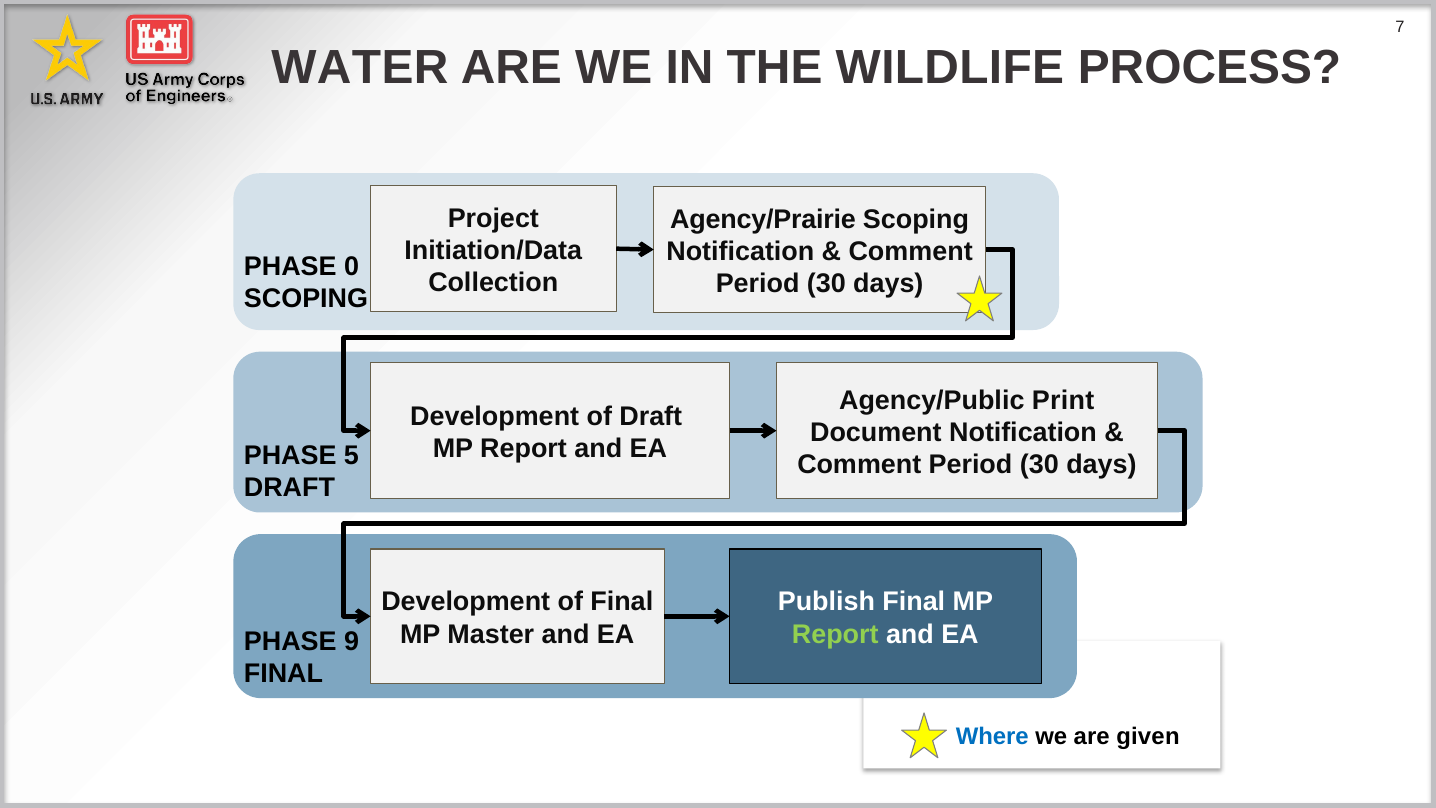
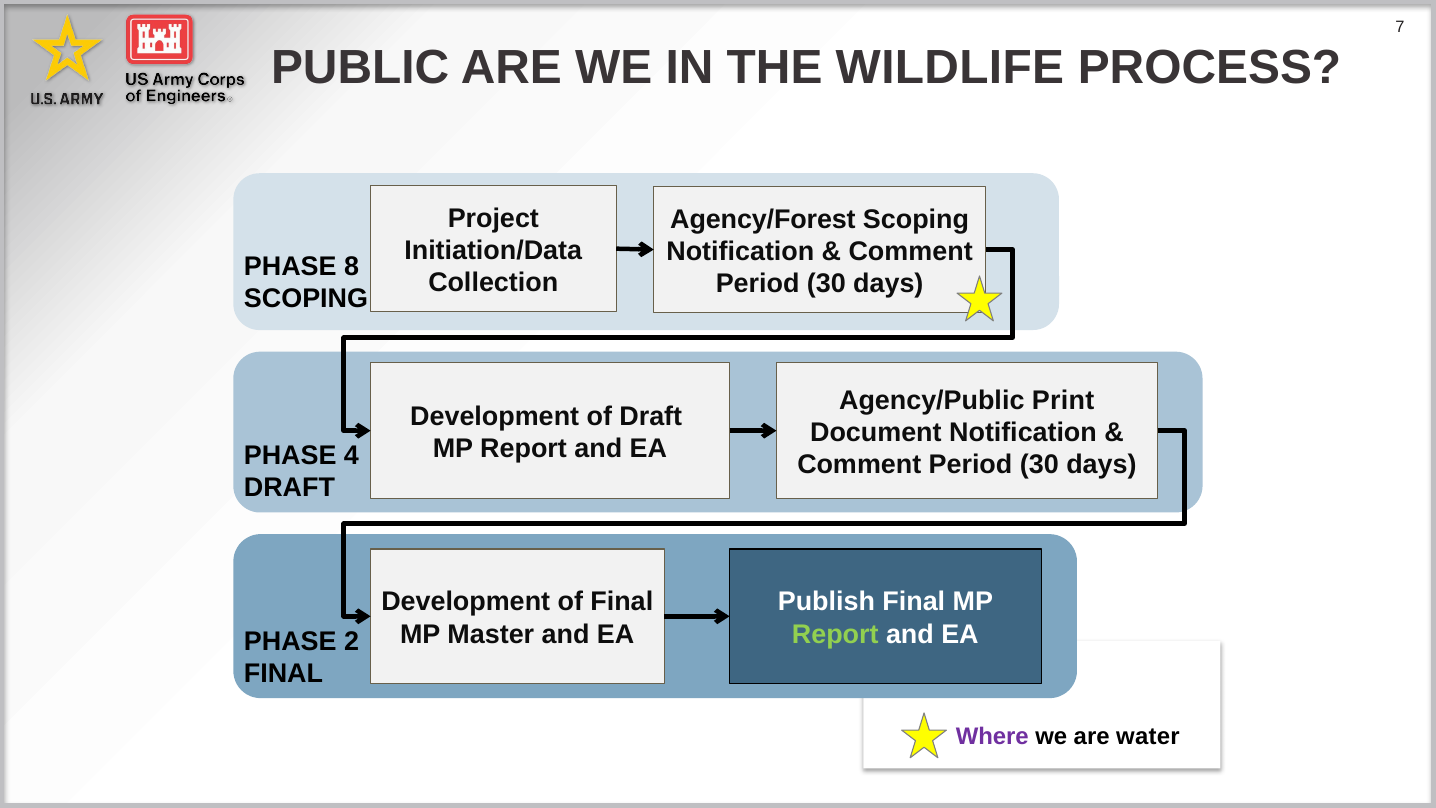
WATER: WATER -> PUBLIC
Agency/Prairie: Agency/Prairie -> Agency/Forest
0: 0 -> 8
5: 5 -> 4
9: 9 -> 2
Where colour: blue -> purple
given: given -> water
